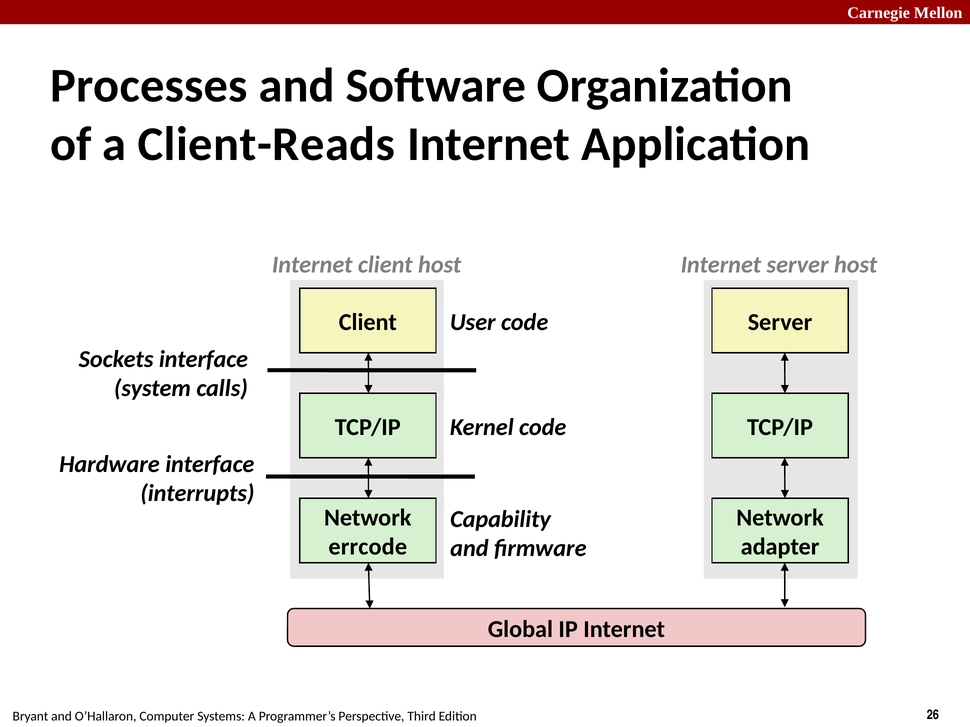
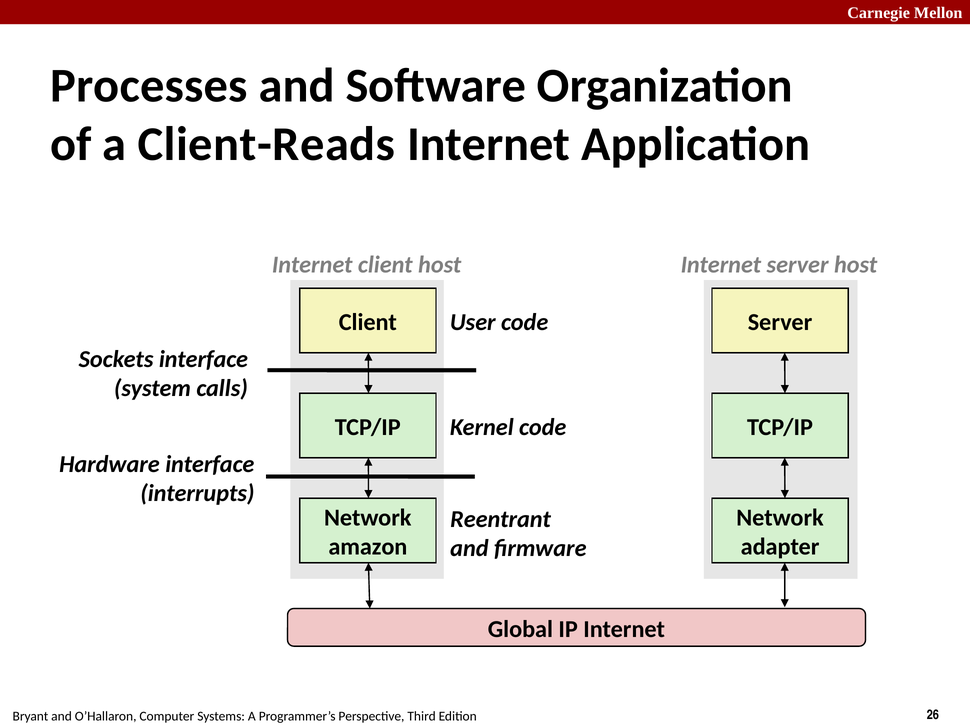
Capability: Capability -> Reentrant
errcode: errcode -> amazon
